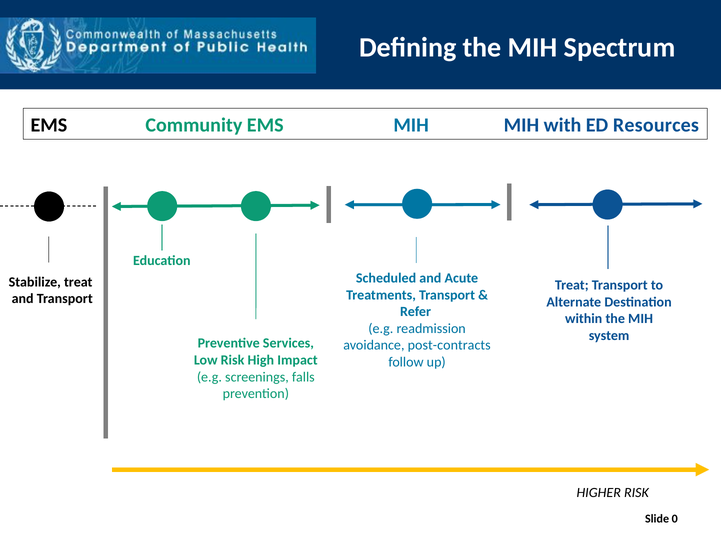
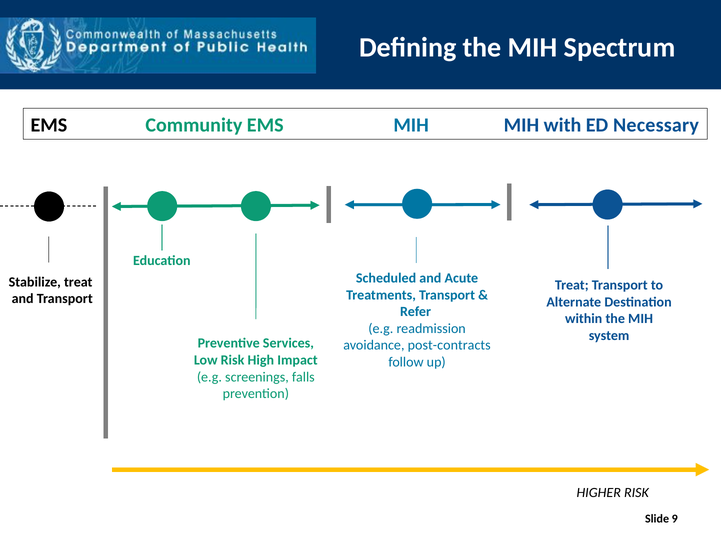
Resources: Resources -> Necessary
0: 0 -> 9
